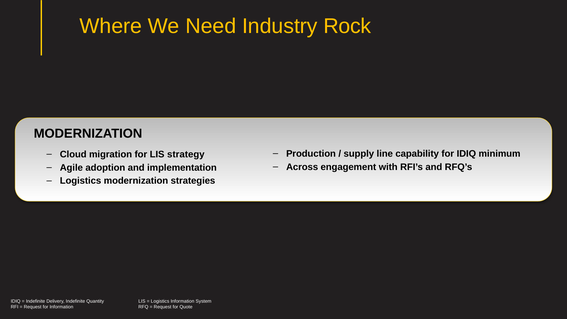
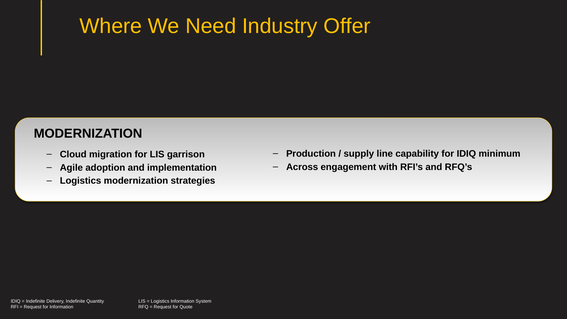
Rock: Rock -> Offer
strategy: strategy -> garrison
